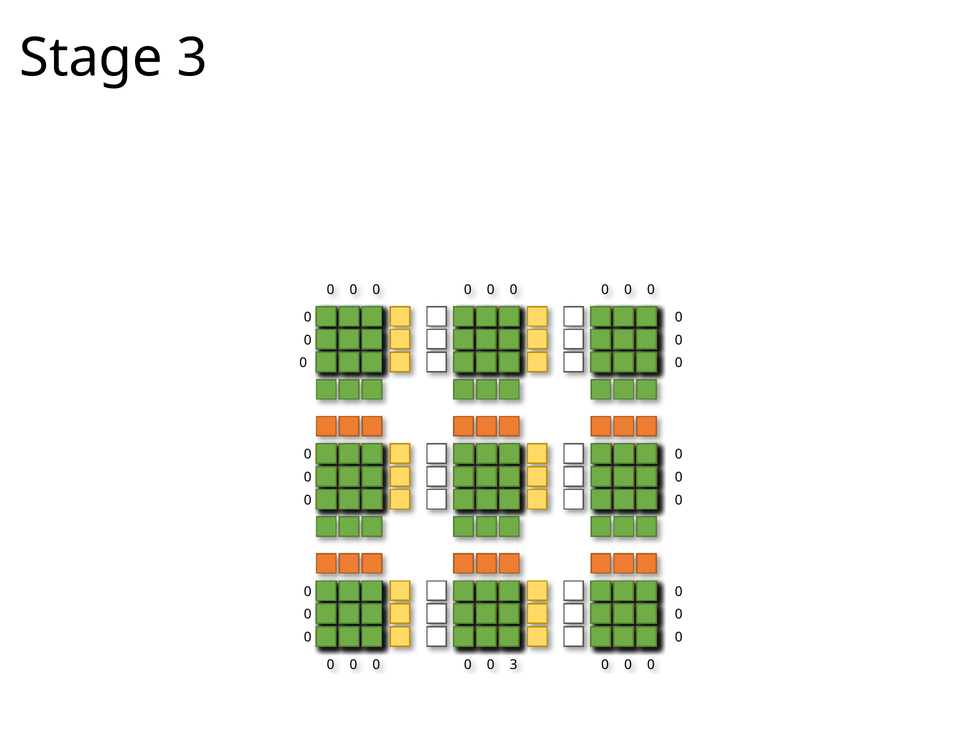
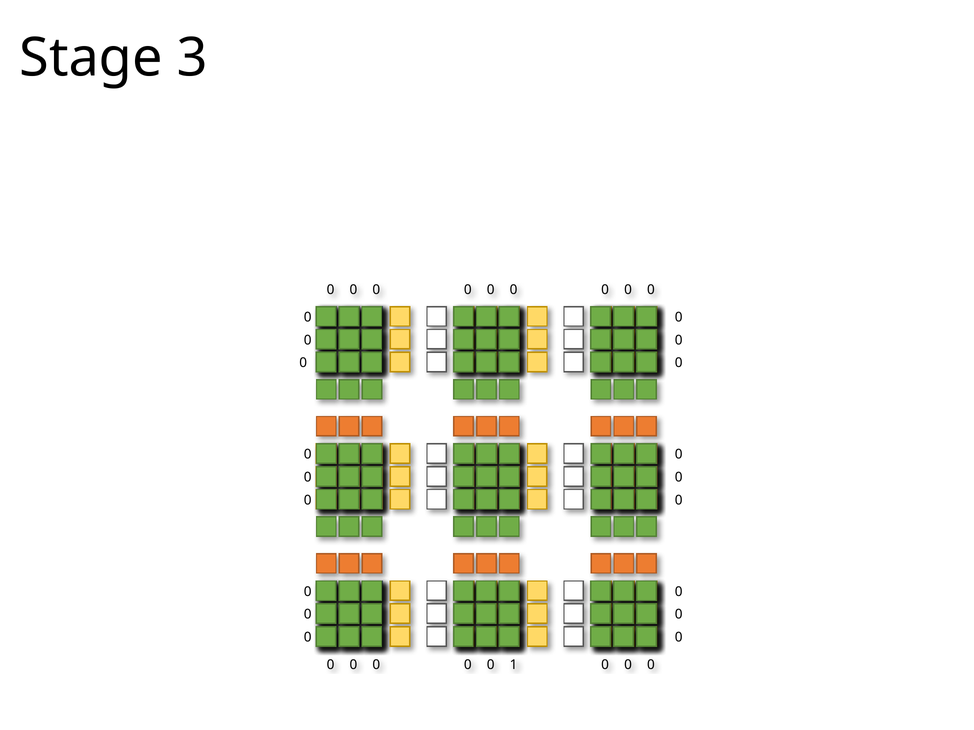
0 3: 3 -> 1
